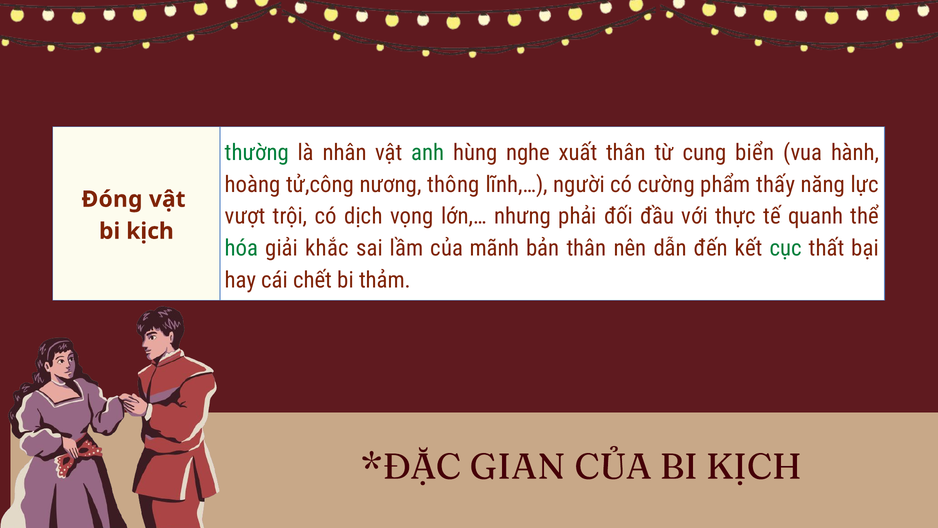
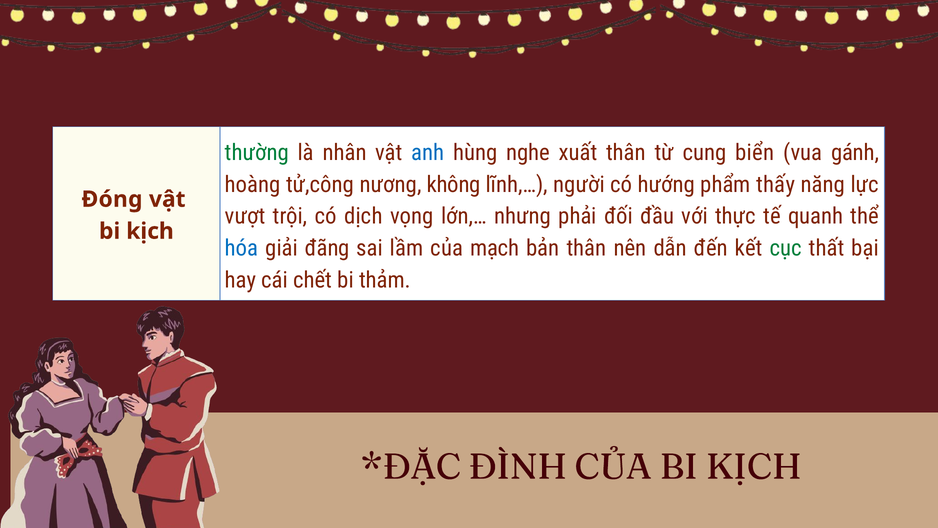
anh colour: green -> blue
hành: hành -> gánh
thông: thông -> không
cường: cường -> hướng
hóa colour: green -> blue
khắc: khắc -> đãng
mãnh: mãnh -> mạch
GIAN: GIAN -> ĐÌNH
